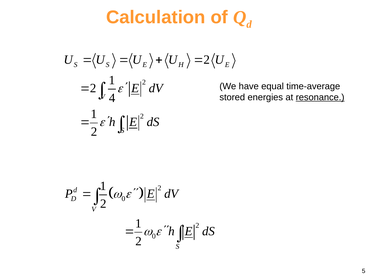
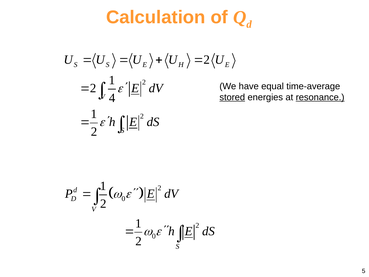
stored underline: none -> present
